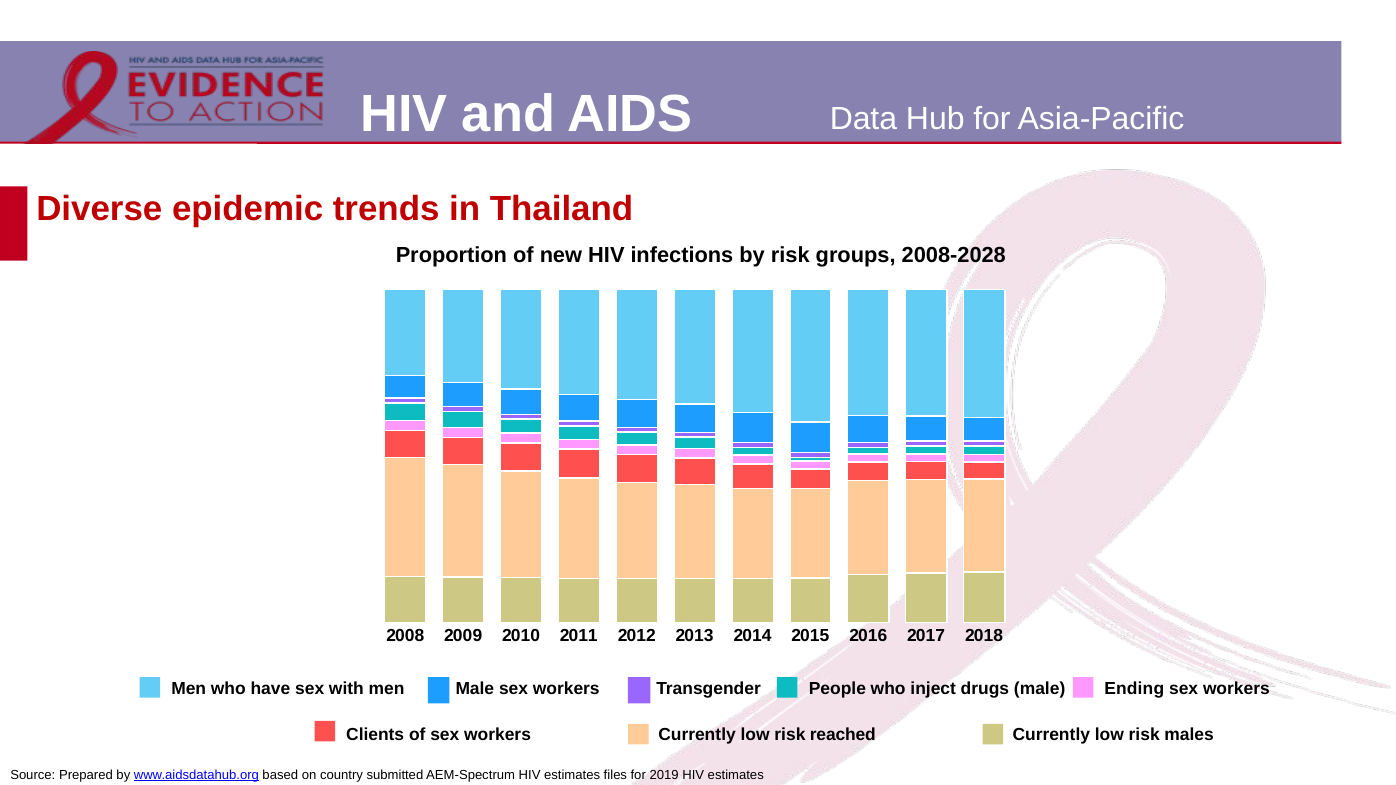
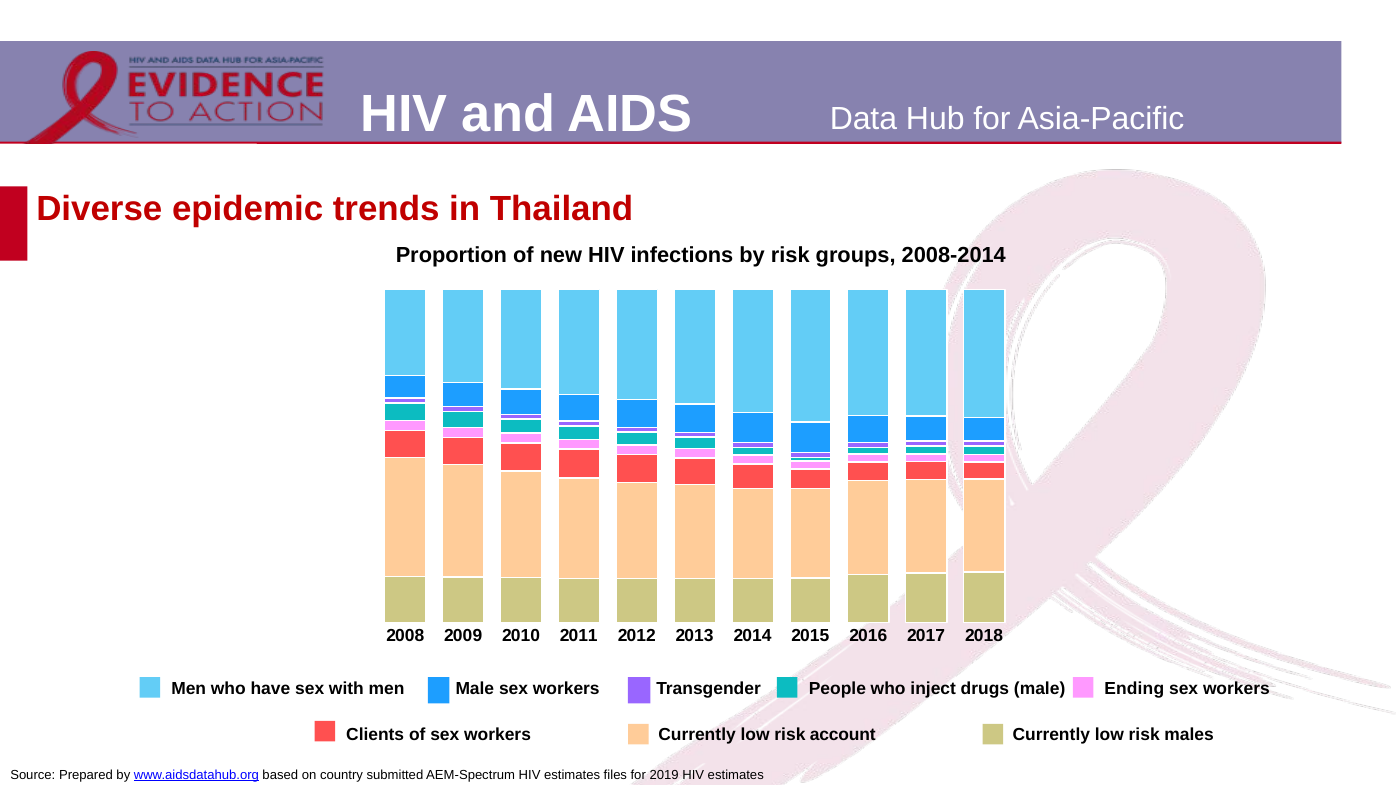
2008-2028: 2008-2028 -> 2008-2014
reached: reached -> account
